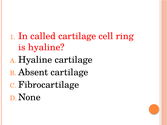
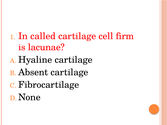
ring: ring -> firm
is hyaline: hyaline -> lacunae
